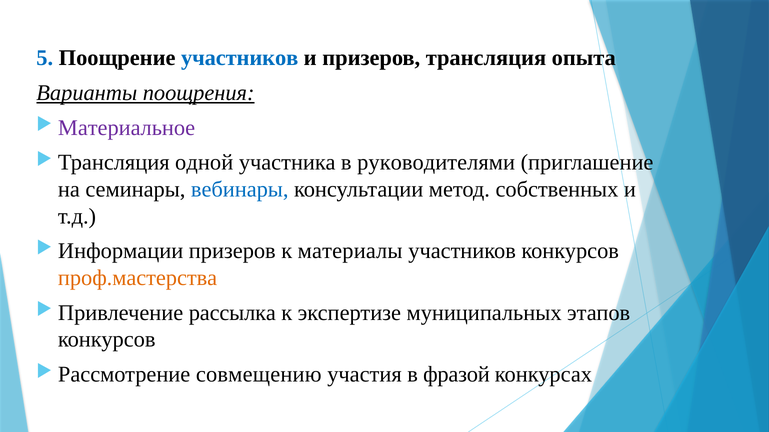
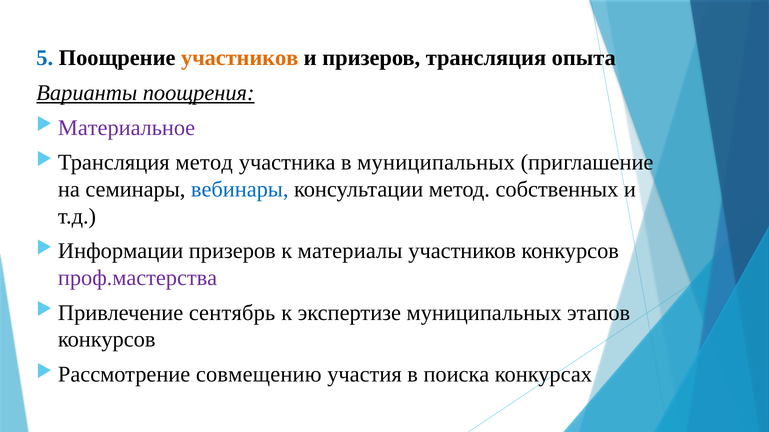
участников at (240, 58) colour: blue -> orange
Трансляция одной: одной -> метод
в руководителями: руководителями -> муниципальных
проф.мастерства colour: orange -> purple
рассылка: рассылка -> сентябрь
фразой: фразой -> поиска
